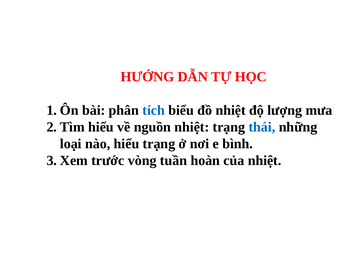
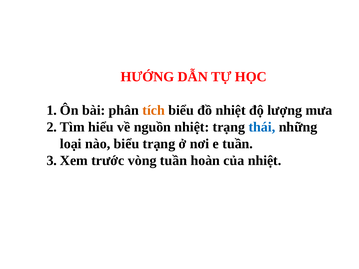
tích colour: blue -> orange
nào hiểu: hiểu -> biểu
e bình: bình -> tuần
